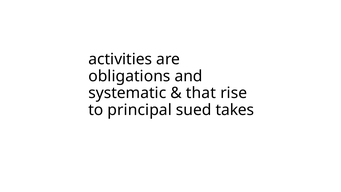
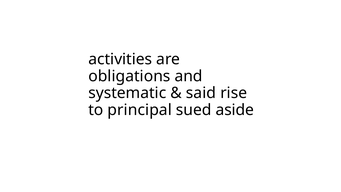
that: that -> said
takes: takes -> aside
